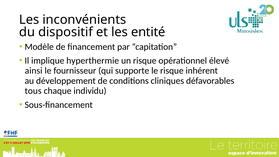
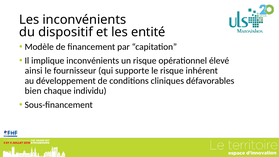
implique hyperthermie: hyperthermie -> inconvénients
tous: tous -> bien
